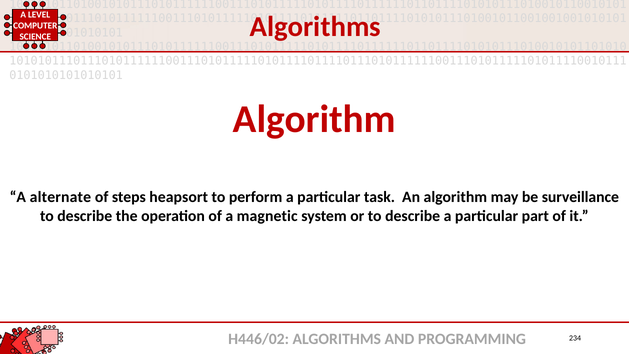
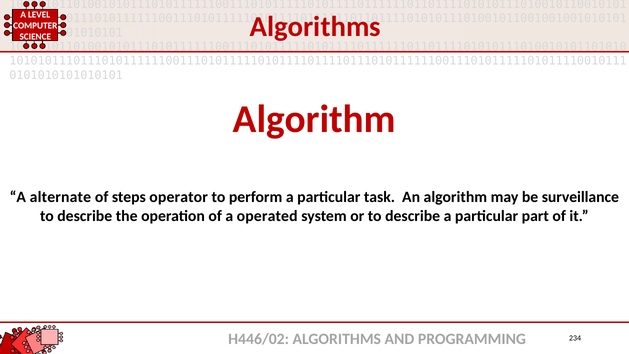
heapsort: heapsort -> operator
magnetic: magnetic -> operated
